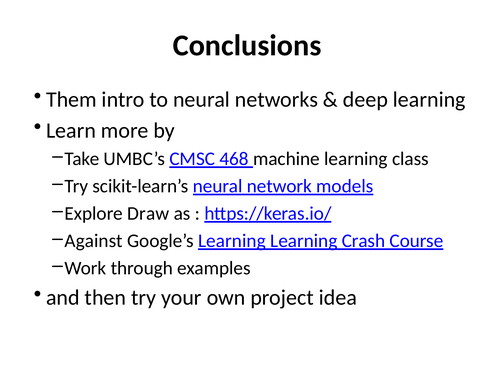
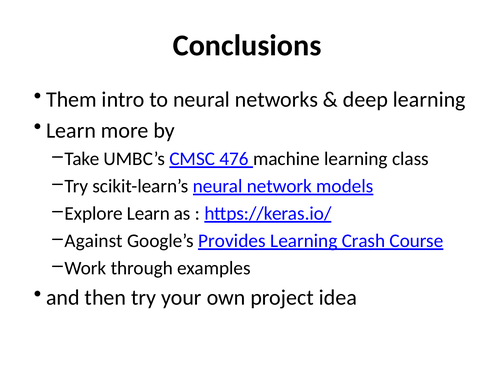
468: 468 -> 476
Explore Draw: Draw -> Learn
Google’s Learning: Learning -> Provides
